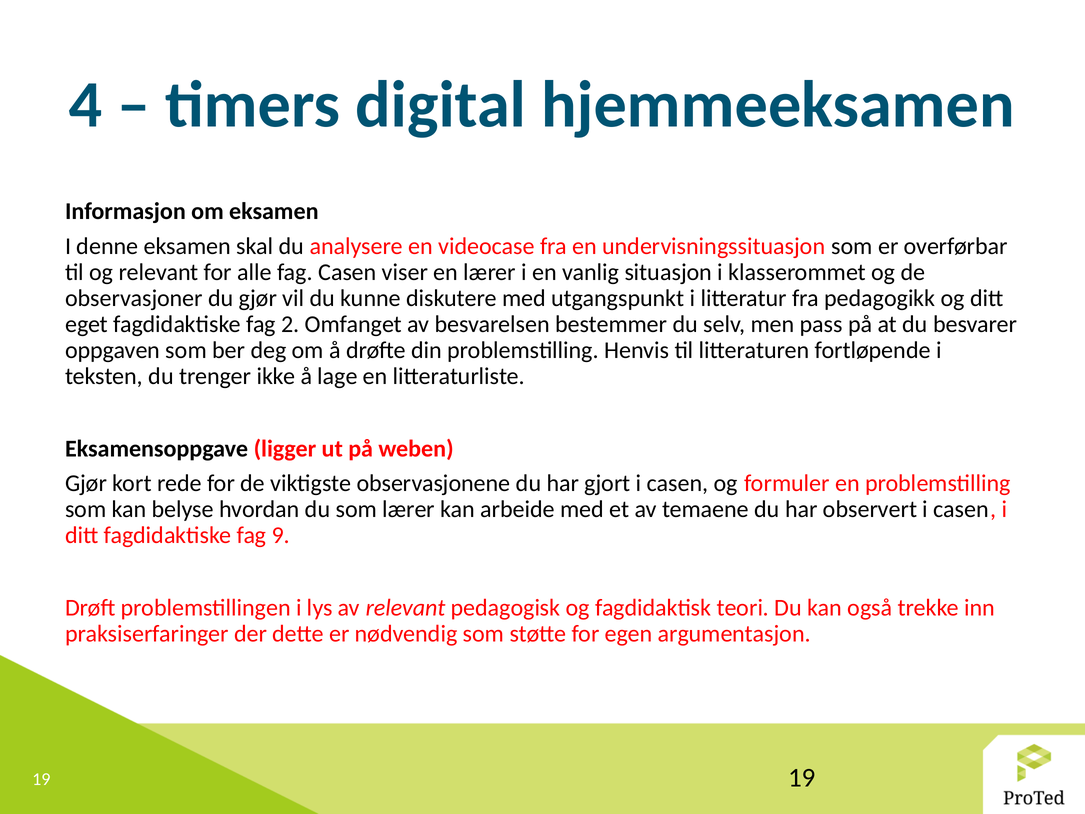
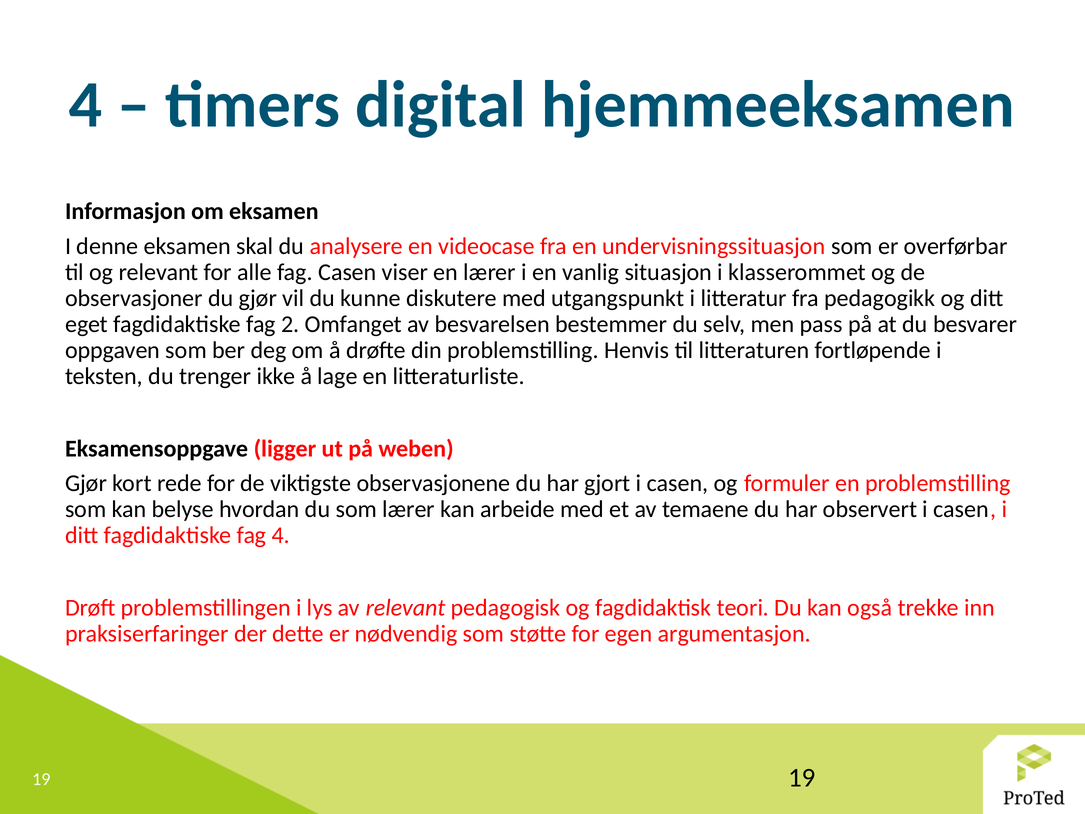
fag 9: 9 -> 4
